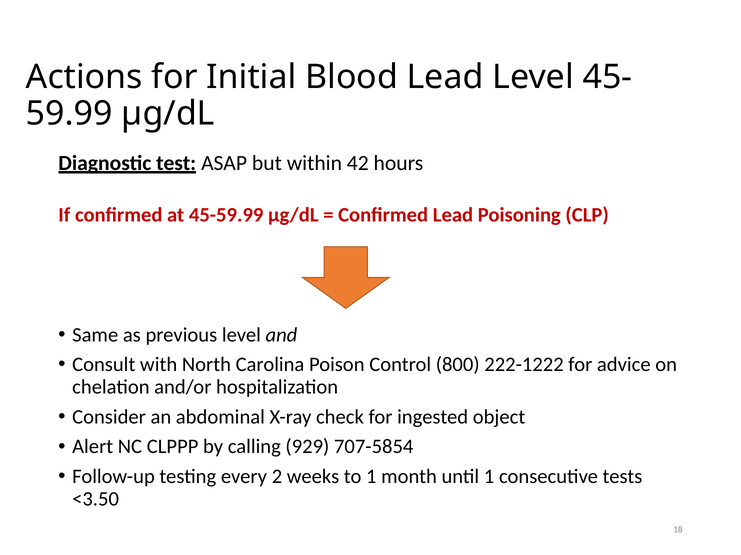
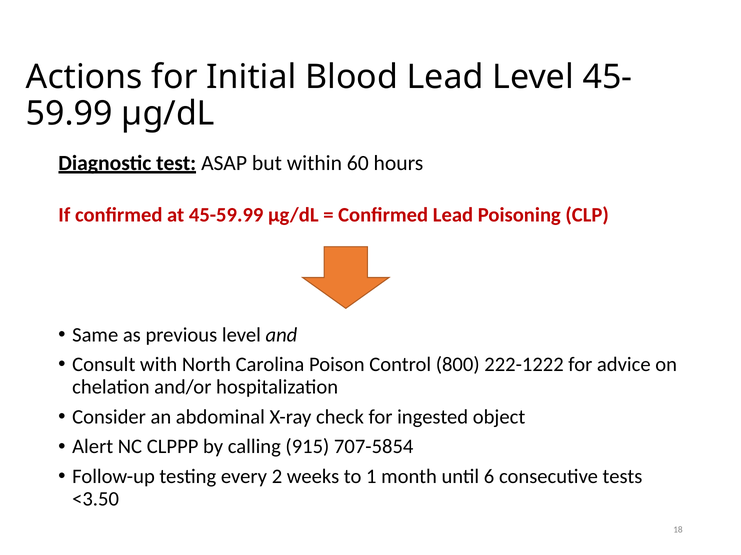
42: 42 -> 60
929: 929 -> 915
until 1: 1 -> 6
